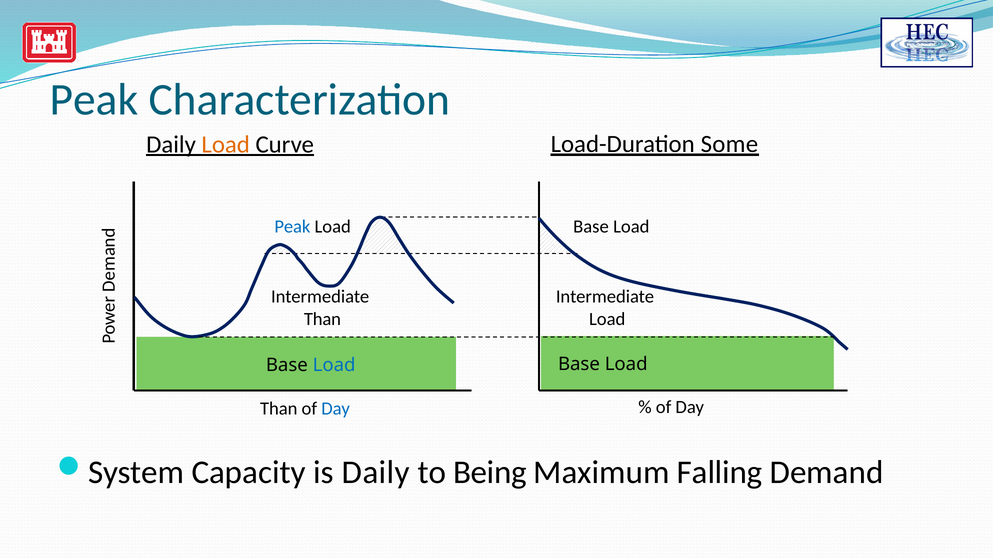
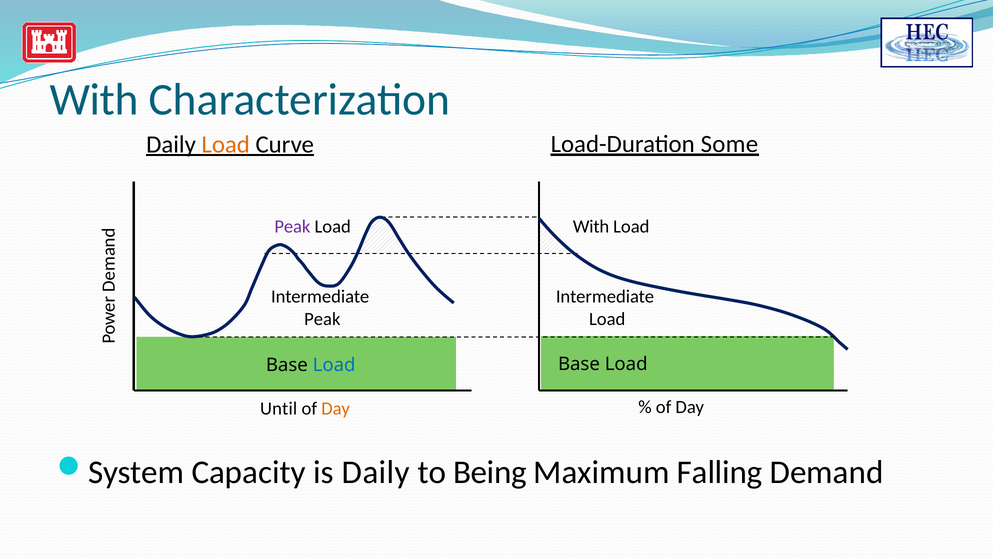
Peak at (94, 100): Peak -> With
Peak at (292, 227) colour: blue -> purple
Base at (591, 227): Base -> With
Than at (322, 319): Than -> Peak
Than at (279, 409): Than -> Until
Day at (336, 409) colour: blue -> orange
